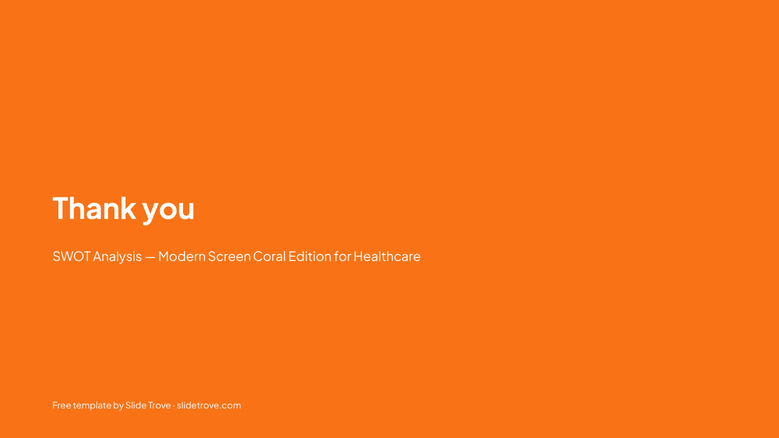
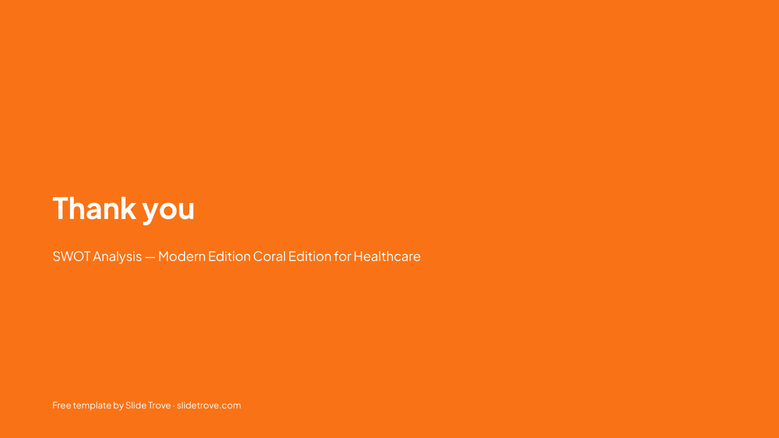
Modern Screen: Screen -> Edition
